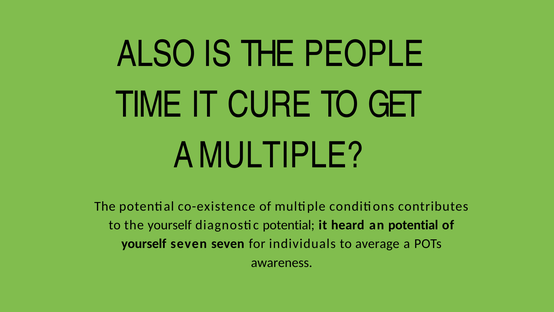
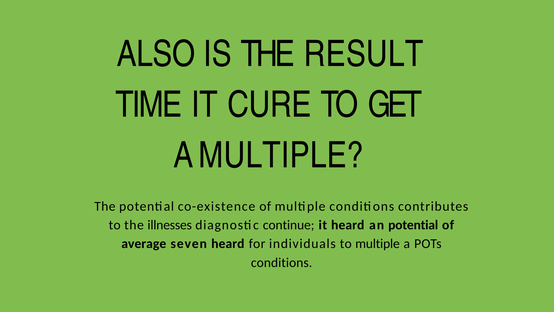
PEOPLE: PEOPLE -> RESULT
the yourself: yourself -> illnesses
diagnostic potential: potential -> continue
yourself at (144, 244): yourself -> average
seven seven: seven -> heard
to average: average -> multiple
awareness at (282, 262): awareness -> conditions
